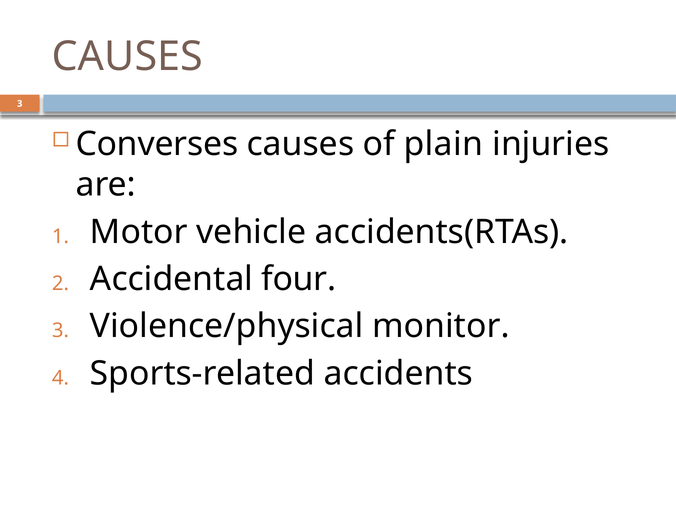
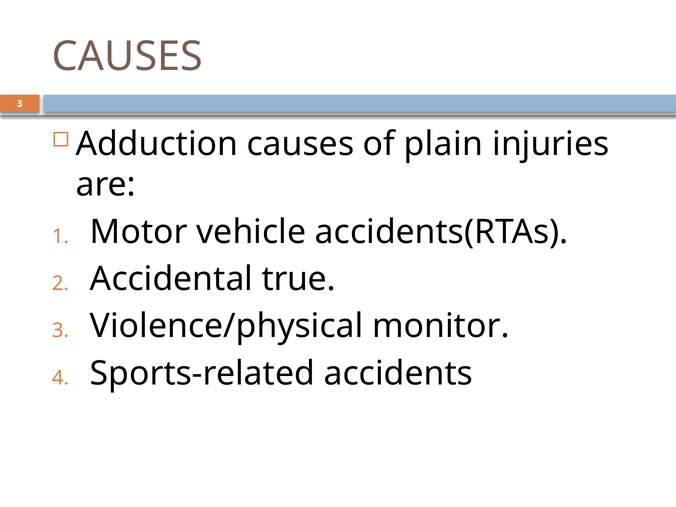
Converses: Converses -> Adduction
four: four -> true
